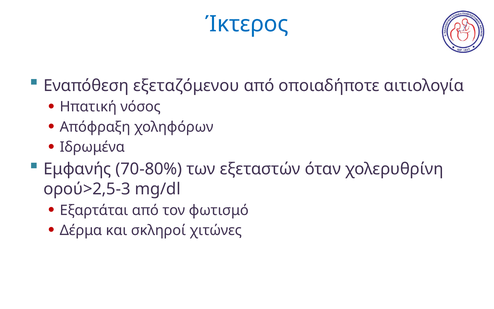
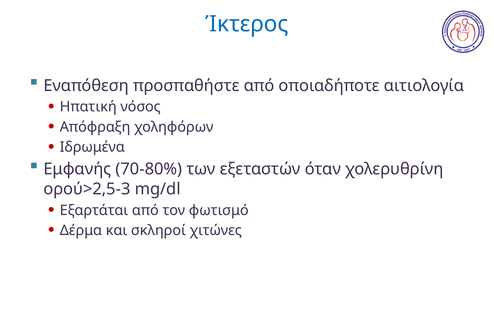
εξεταζόμενου: εξεταζόμενου -> προσπαθήστε
